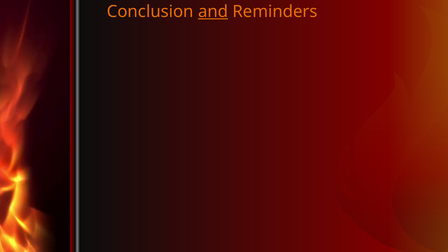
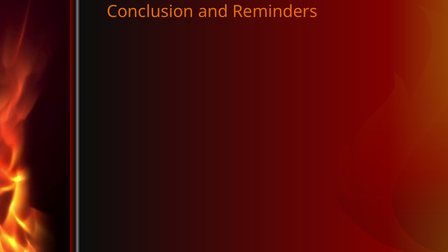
and underline: present -> none
